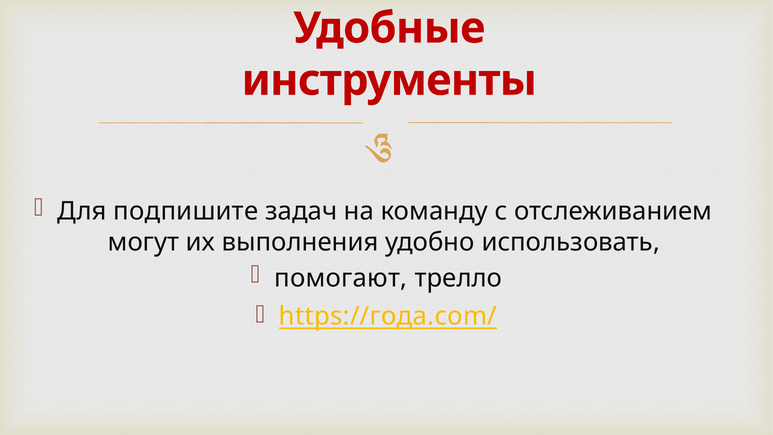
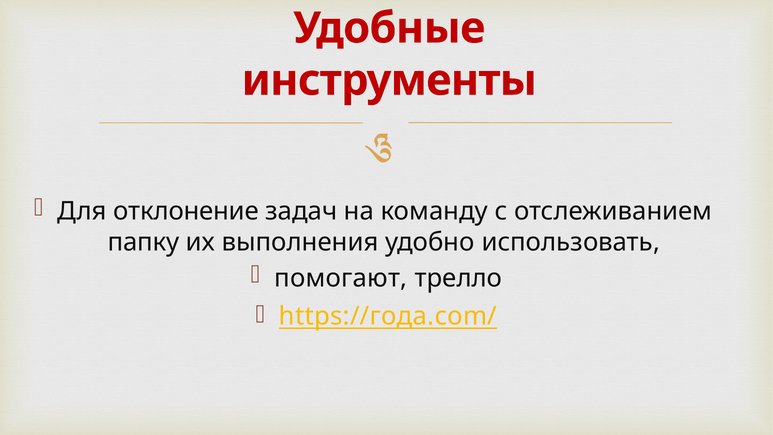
подпишите: подпишите -> отклонение
могут: могут -> папку
